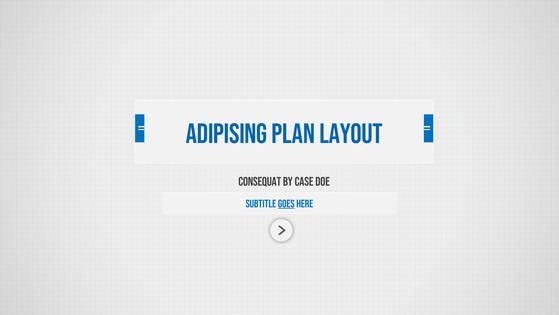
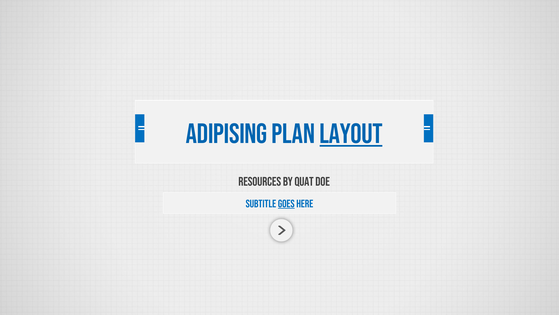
LAYOUT underline: none -> present
CONSEQUAT: CONSEQUAT -> RESOURCES
CASE: CASE -> QUAT
